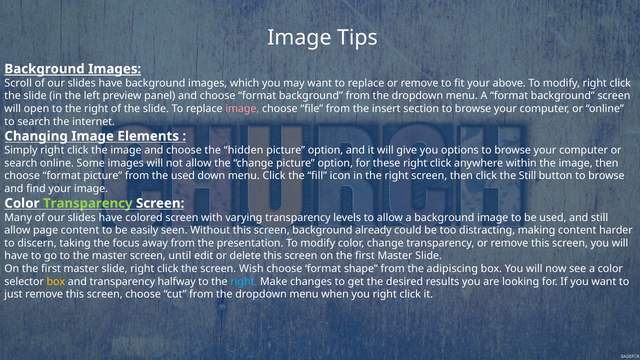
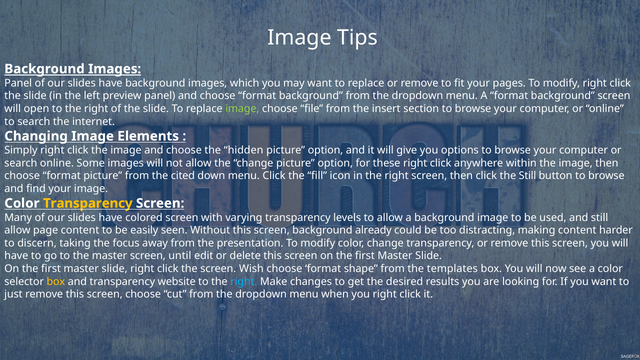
Scroll at (18, 83): Scroll -> Panel
above: above -> pages
image at (242, 109) colour: pink -> light green
the used: used -> cited
Transparency at (88, 203) colour: light green -> yellow
adipiscing: adipiscing -> templates
halfway: halfway -> website
